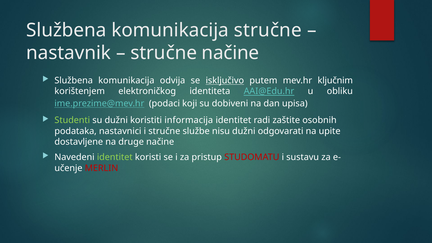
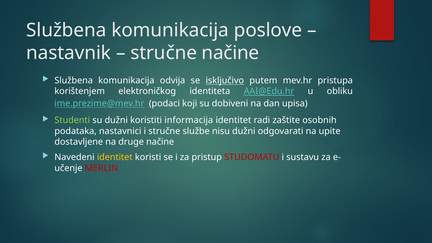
komunikacija stručne: stručne -> poslove
ključnim: ključnim -> pristupa
identitet at (115, 157) colour: light green -> yellow
